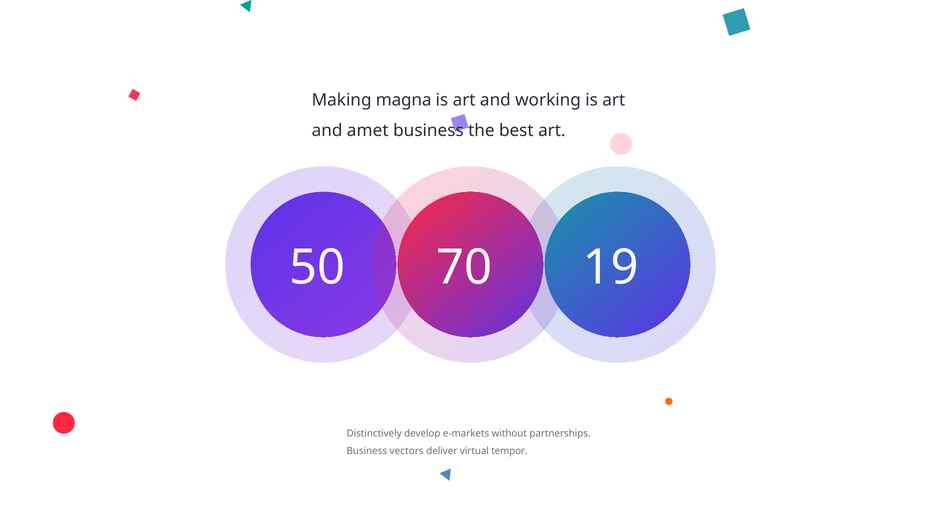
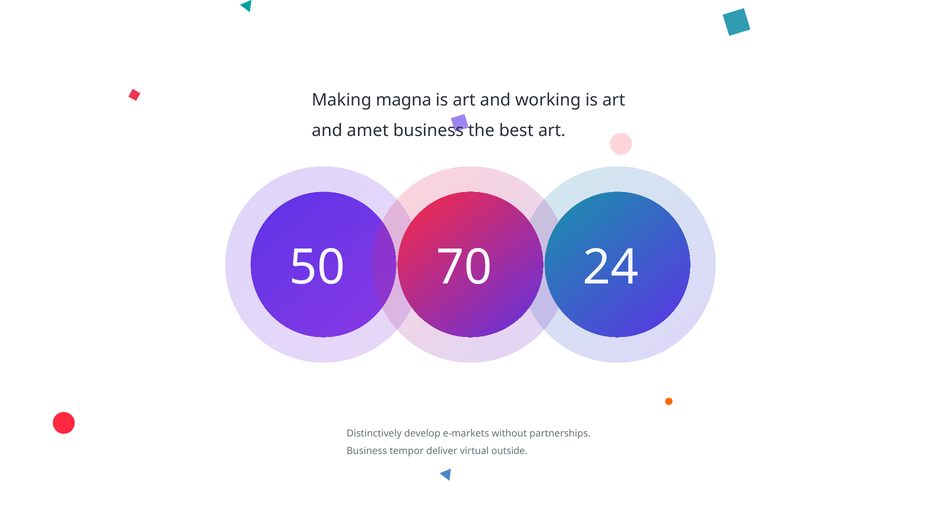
19: 19 -> 24
vectors: vectors -> tempor
tempor: tempor -> outside
